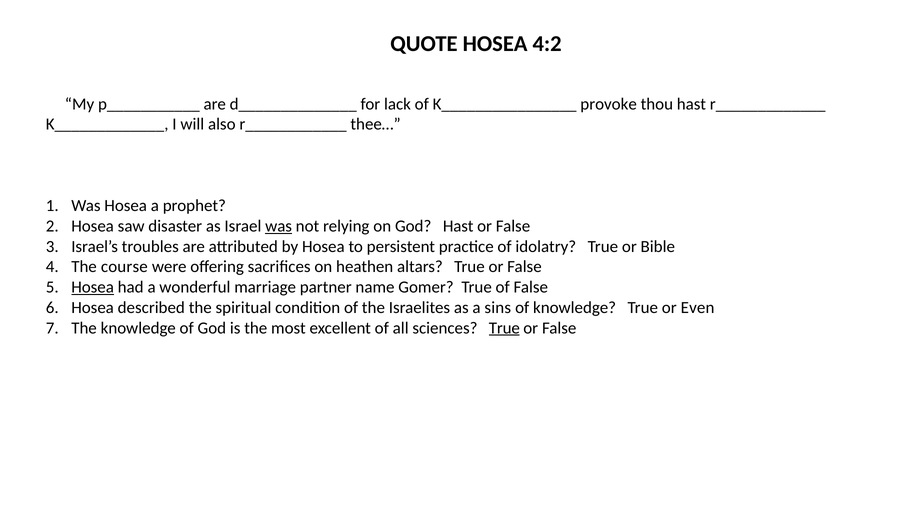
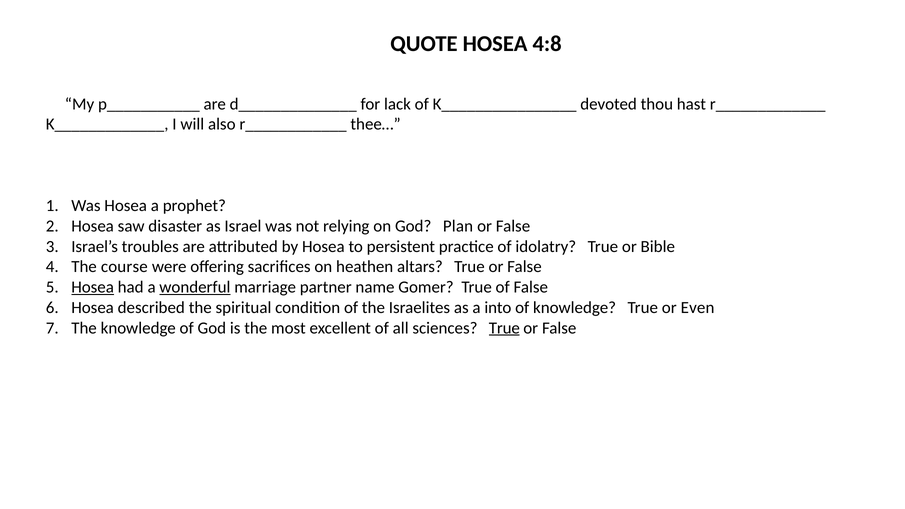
4:2: 4:2 -> 4:8
provoke: provoke -> devoted
was at (279, 226) underline: present -> none
God Hast: Hast -> Plan
wonderful underline: none -> present
sins: sins -> into
